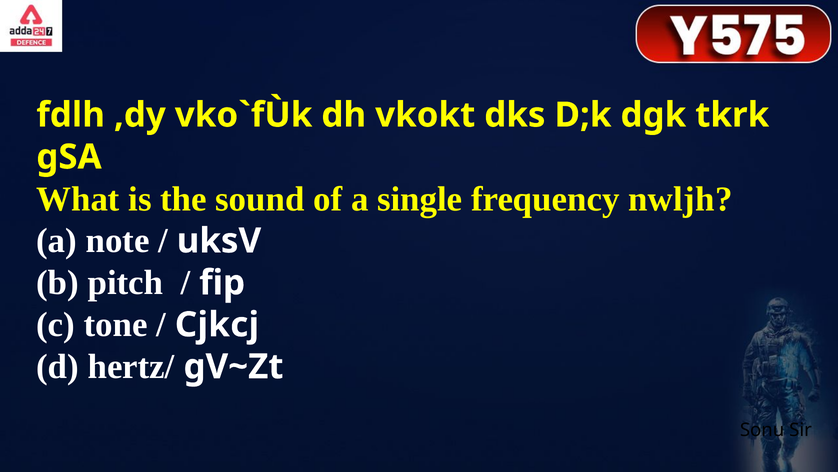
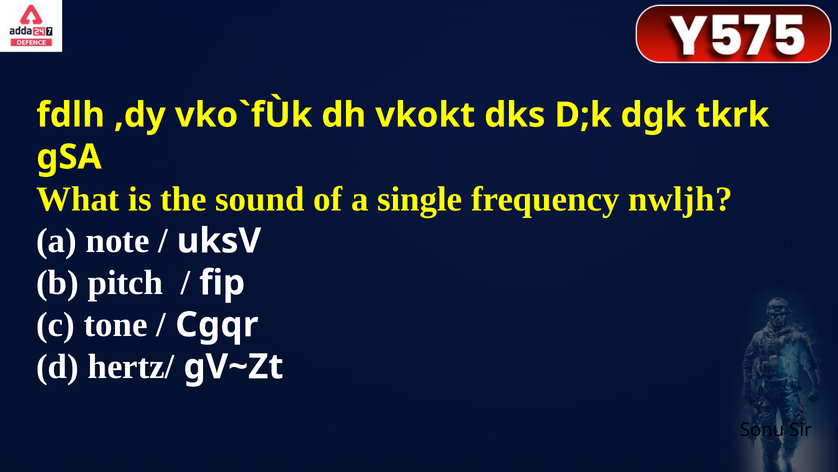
Cjkcj: Cjkcj -> Cgqr
